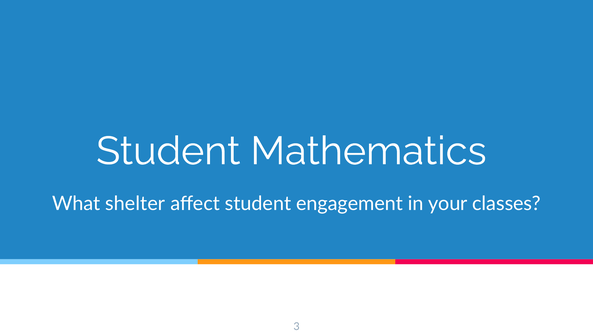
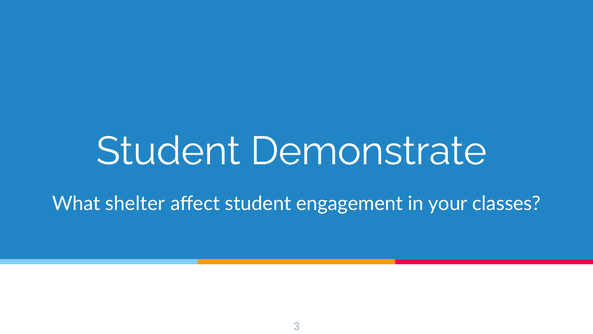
Mathematics: Mathematics -> Demonstrate
